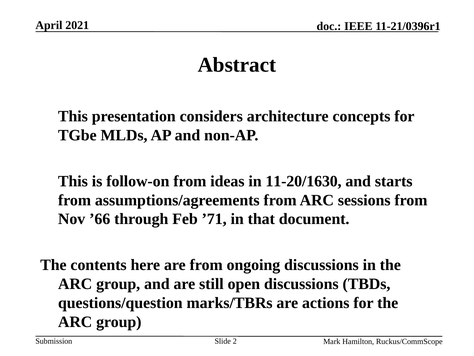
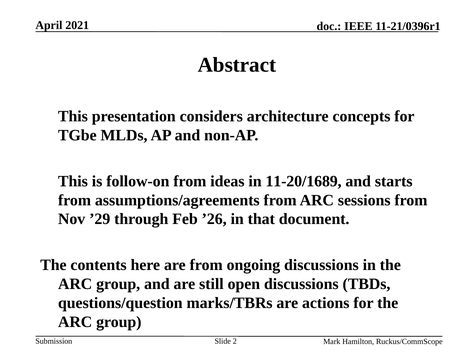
11-20/1630: 11-20/1630 -> 11-20/1689
’66: ’66 -> ’29
’71: ’71 -> ’26
